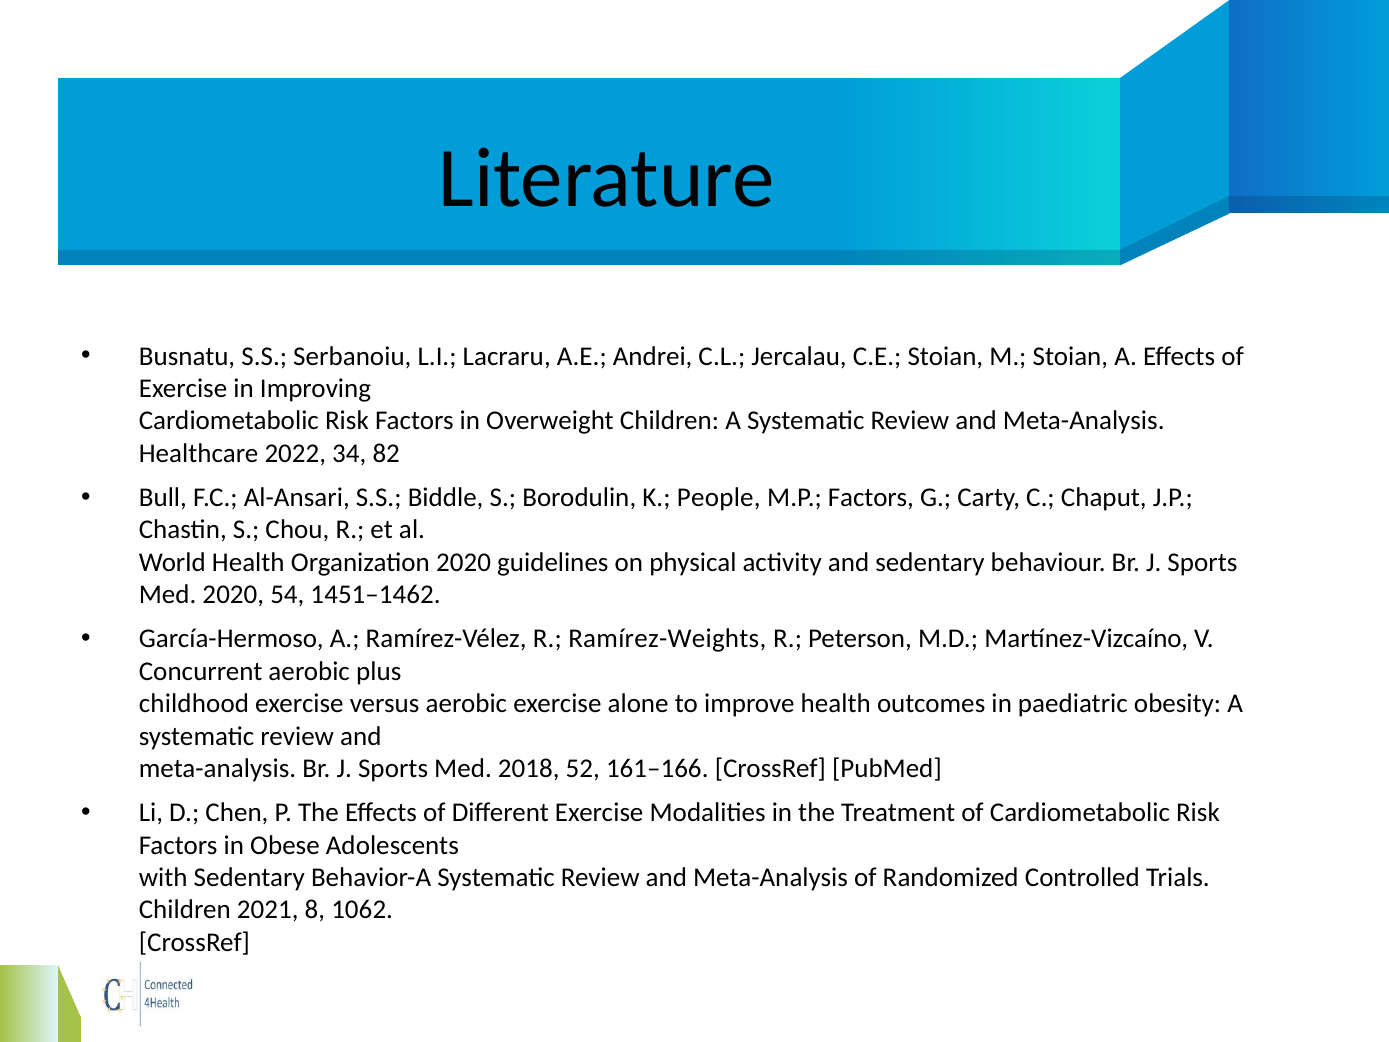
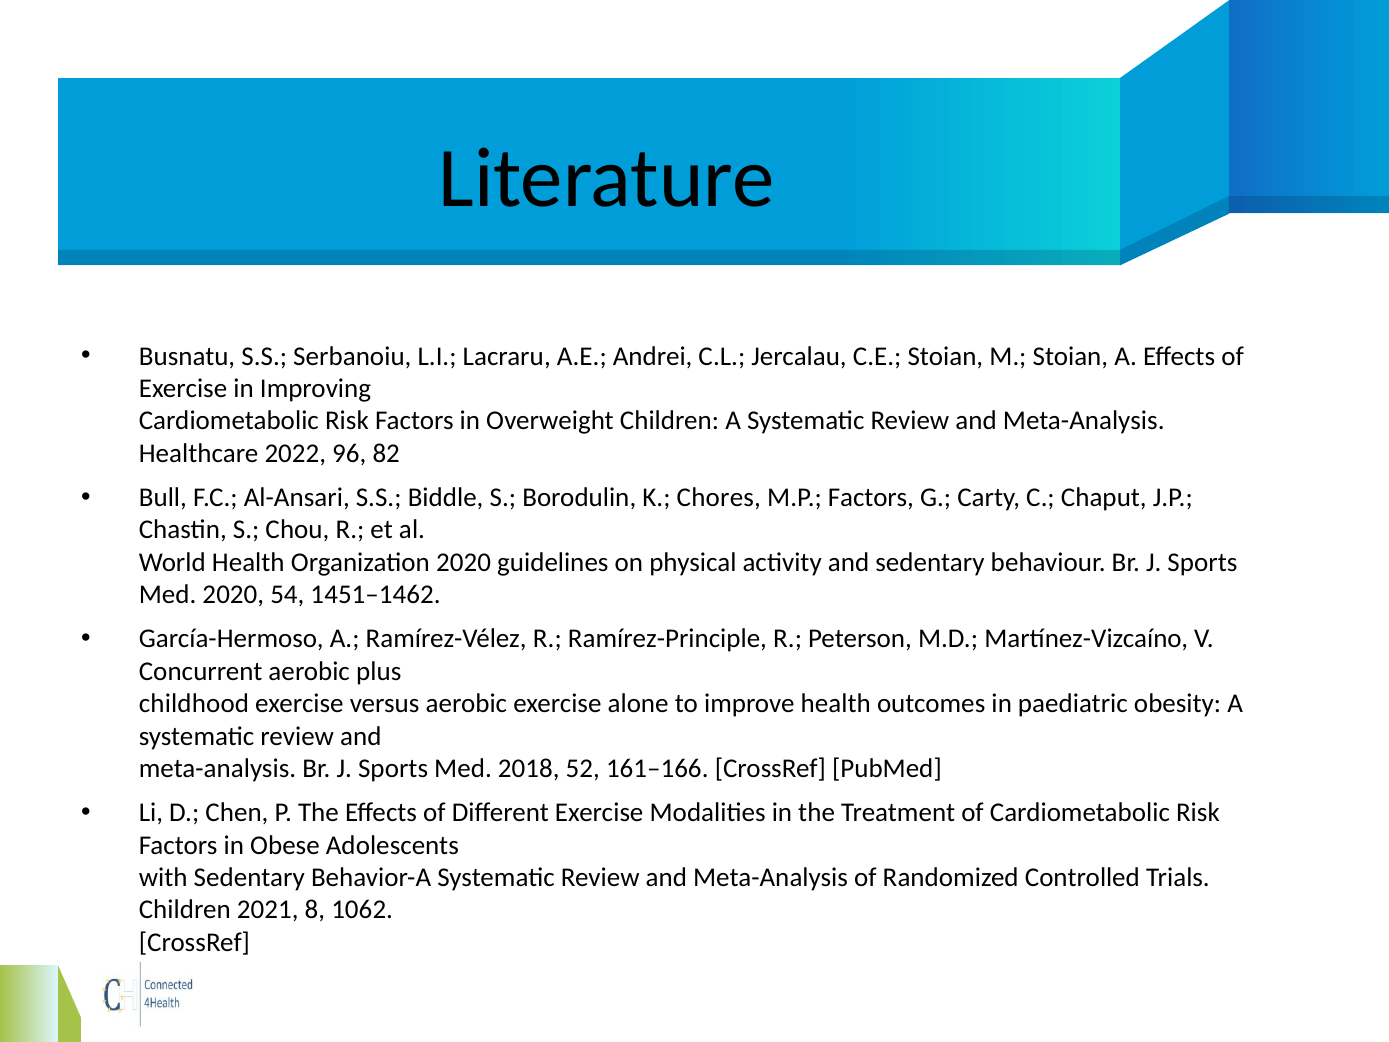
34: 34 -> 96
People: People -> Chores
Ramírez-Weights: Ramírez-Weights -> Ramírez-Principle
